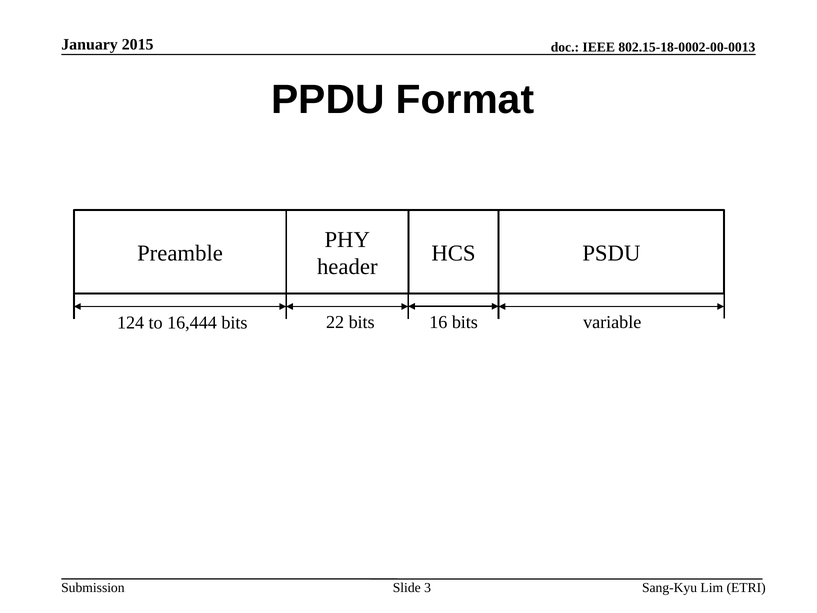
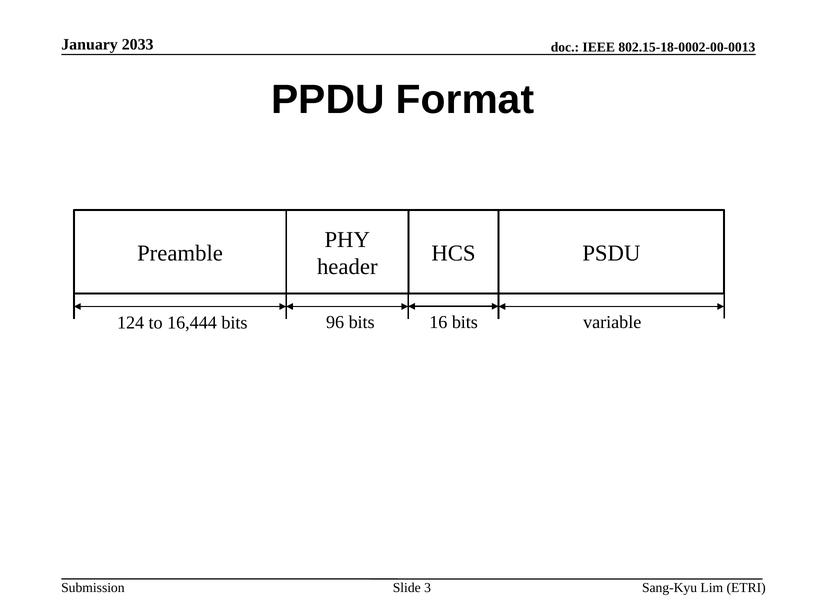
2015: 2015 -> 2033
22: 22 -> 96
